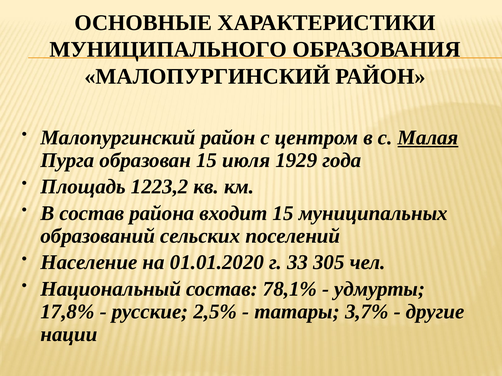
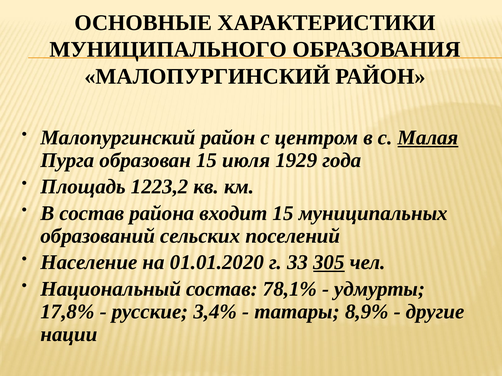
305 underline: none -> present
2,5%: 2,5% -> 3,4%
3,7%: 3,7% -> 8,9%
